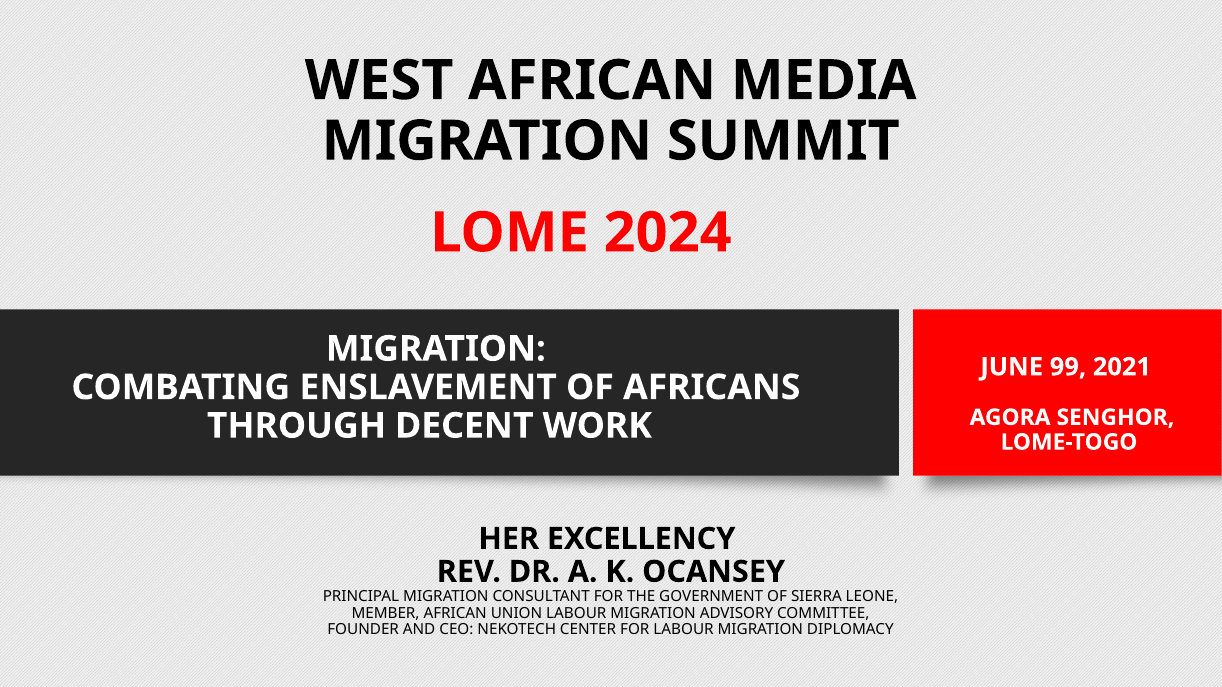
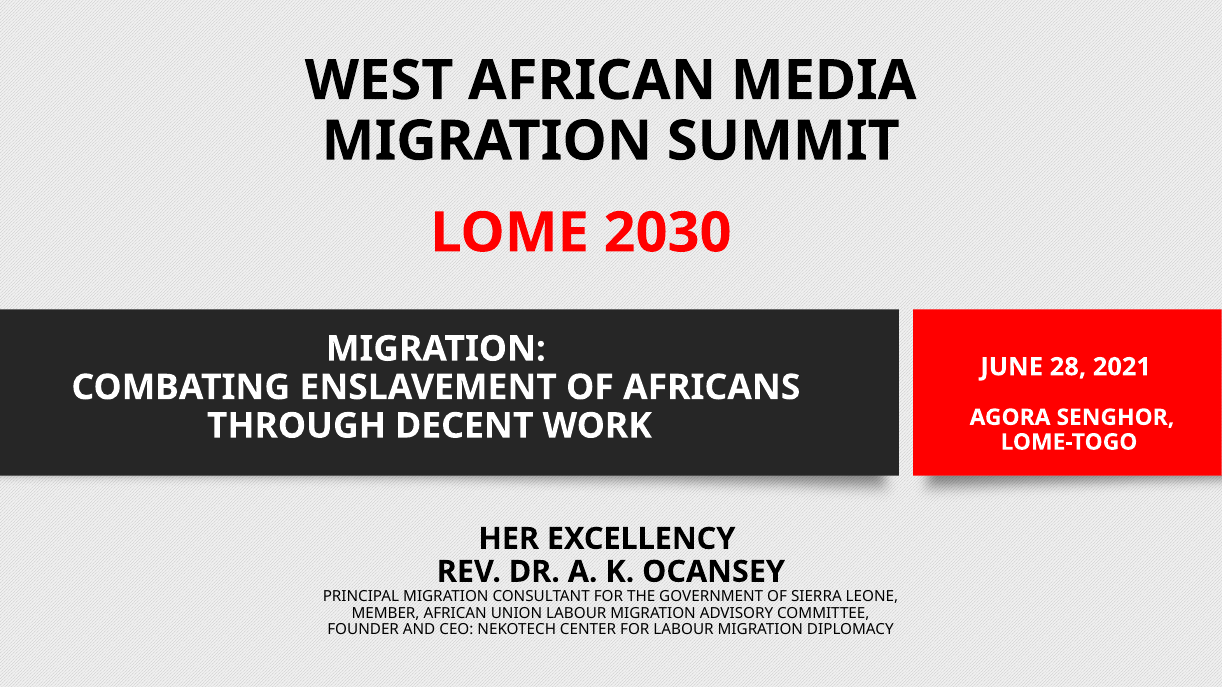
2024: 2024 -> 2030
99: 99 -> 28
